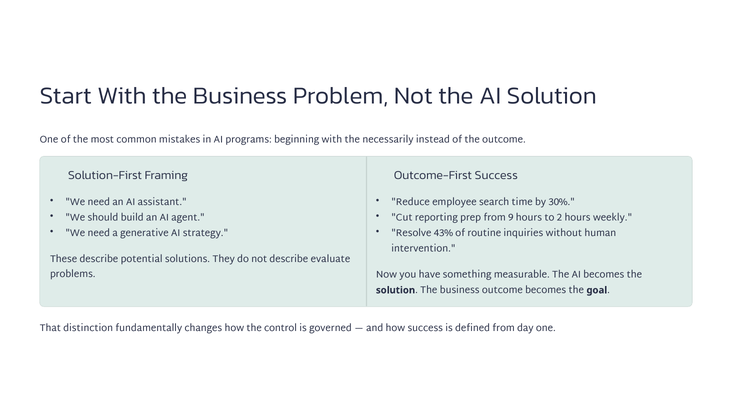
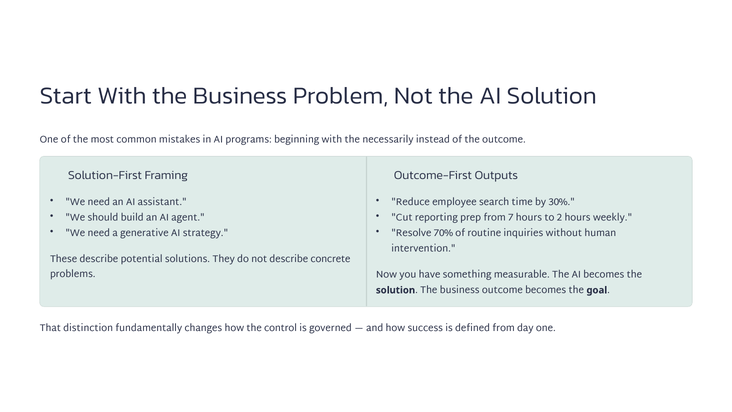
Outcome-First Success: Success -> Outputs
9: 9 -> 7
43%: 43% -> 70%
evaluate: evaluate -> concrete
